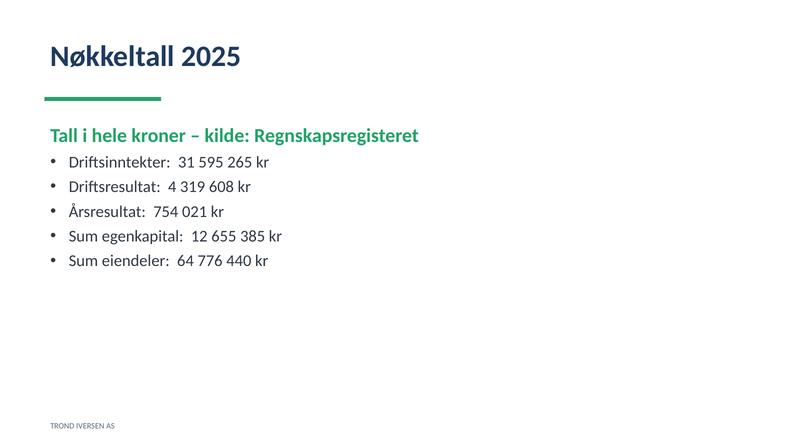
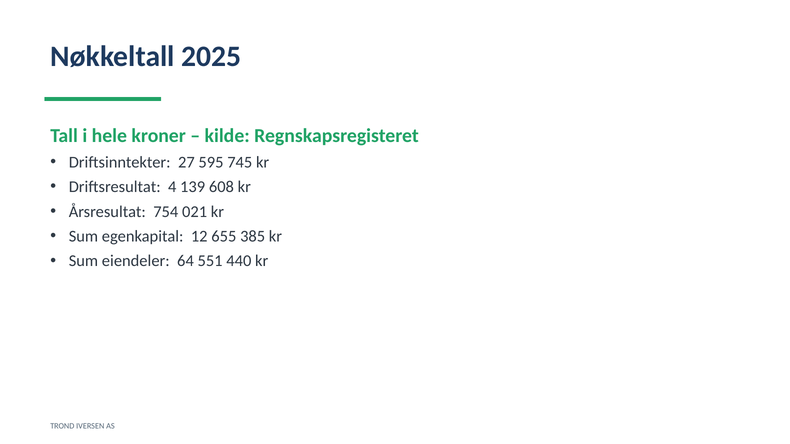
31: 31 -> 27
265: 265 -> 745
319: 319 -> 139
776: 776 -> 551
